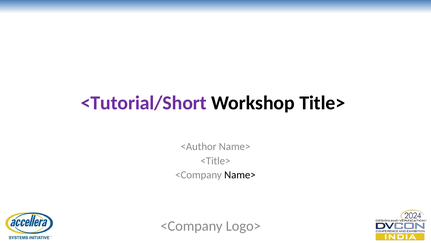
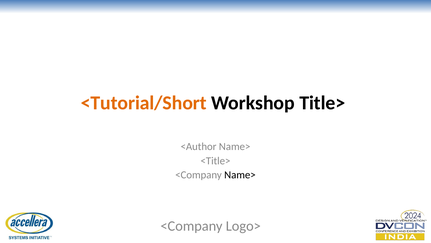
<Tutorial/Short colour: purple -> orange
